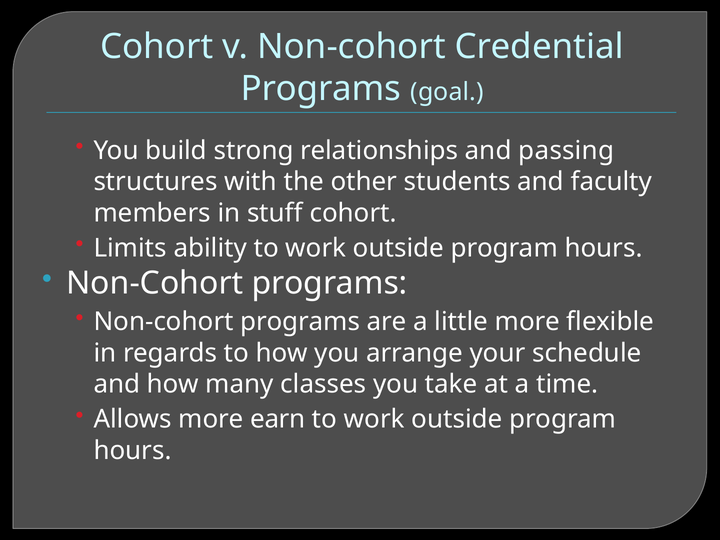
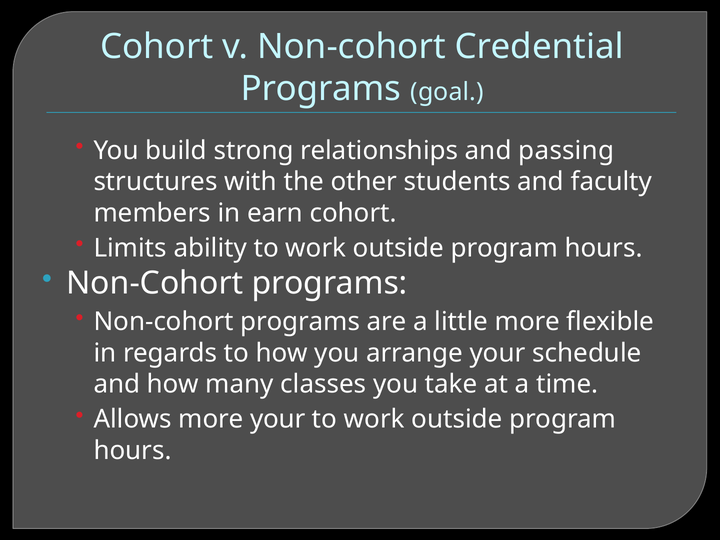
stuff: stuff -> earn
more earn: earn -> your
